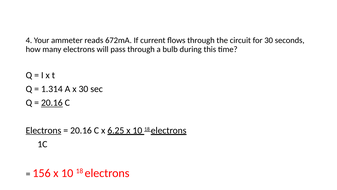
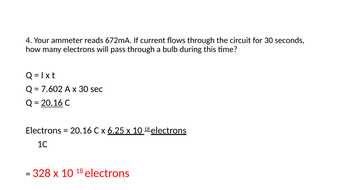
1.314: 1.314 -> 7.602
Electrons at (43, 130) underline: present -> none
156: 156 -> 328
